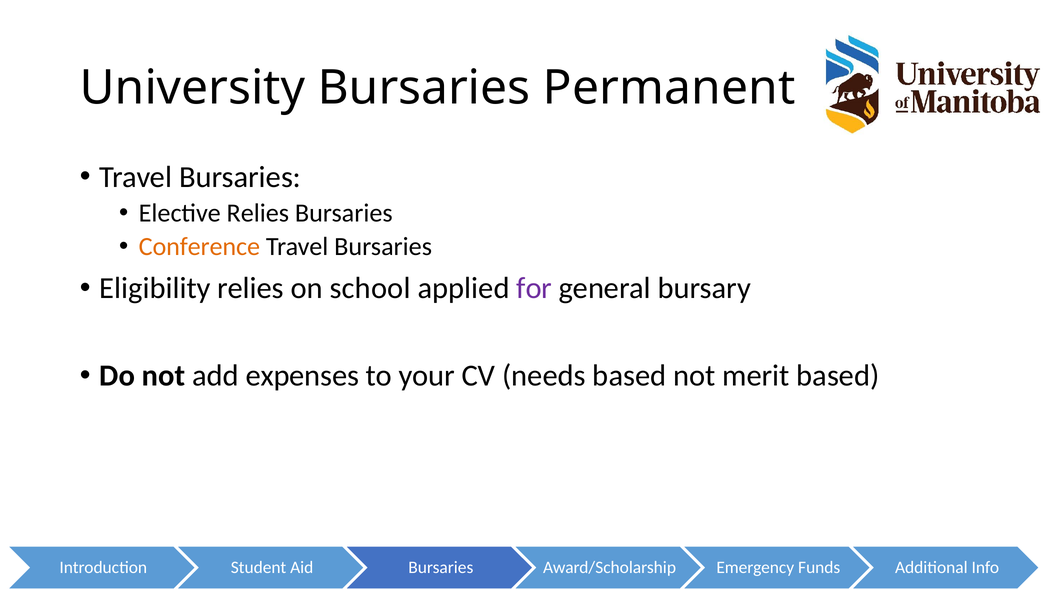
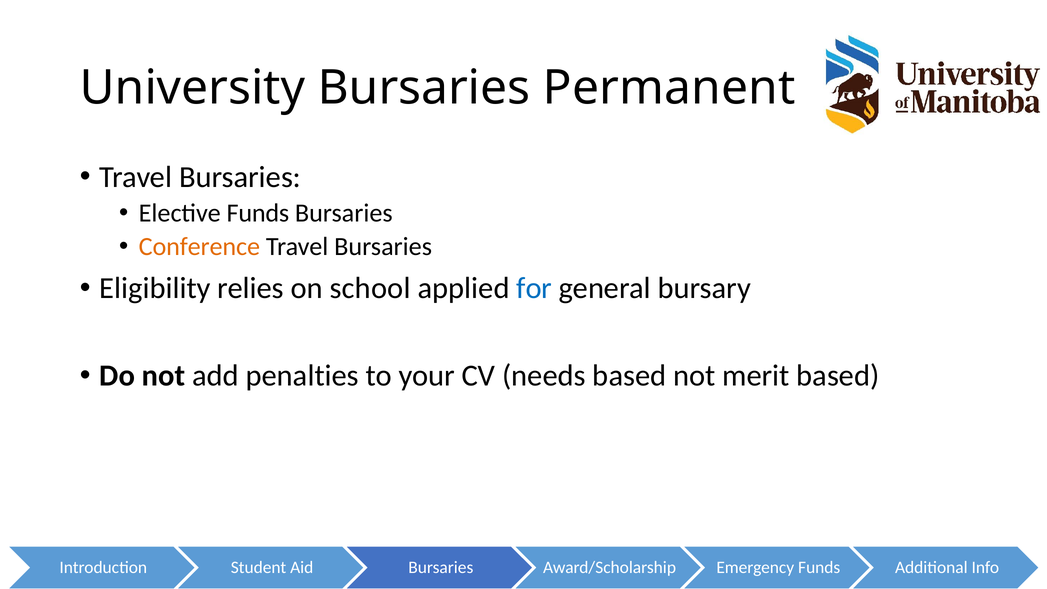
Elective Relies: Relies -> Funds
for colour: purple -> blue
expenses: expenses -> penalties
